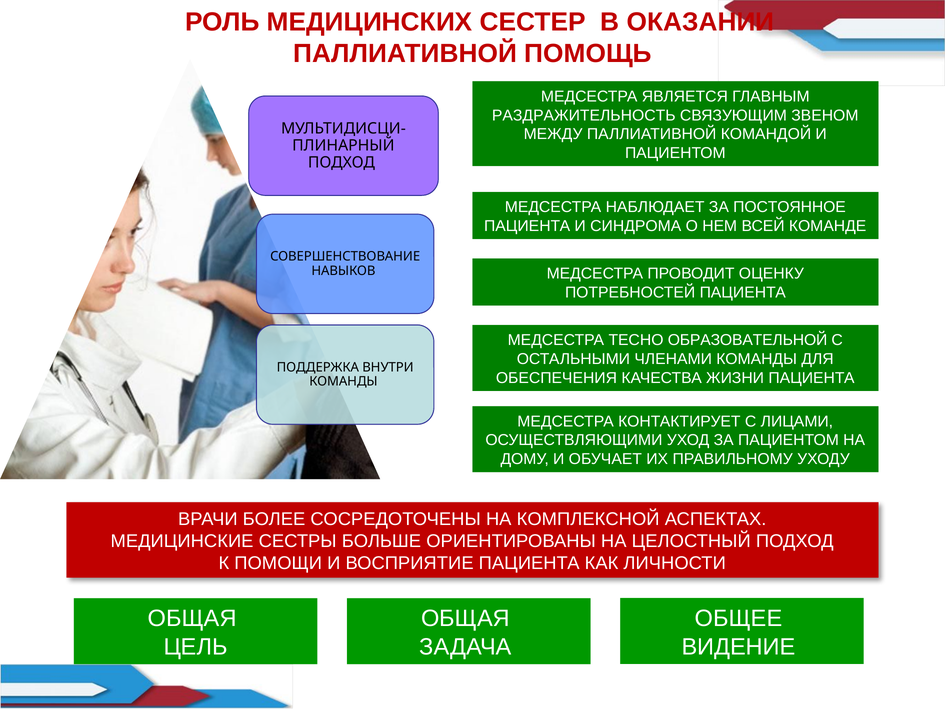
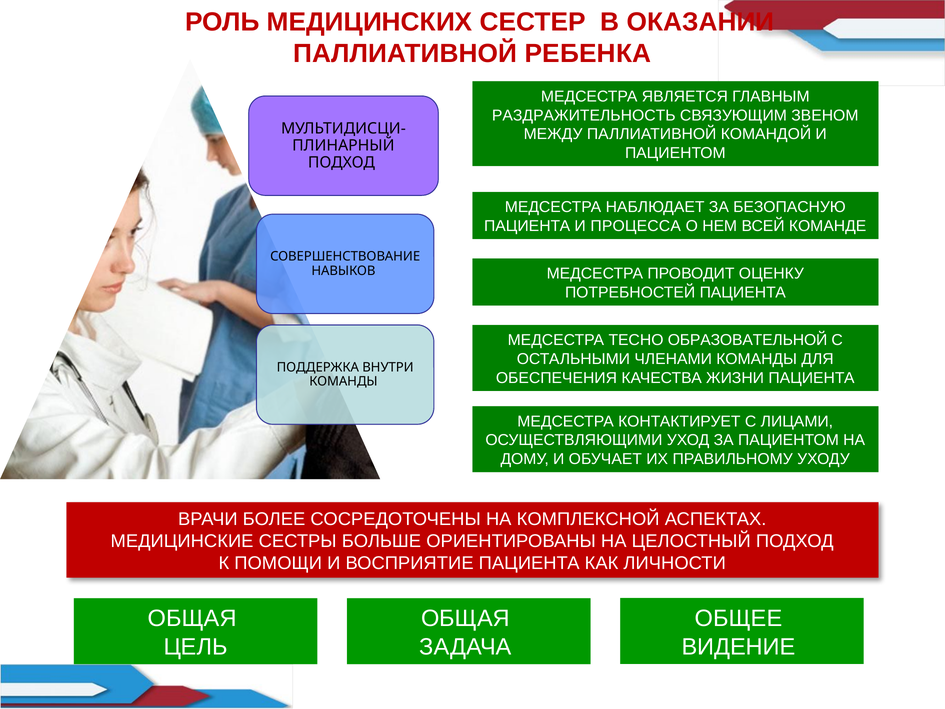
ПОМОЩЬ at (588, 54): ПОМОЩЬ -> РЕБЕНКА
ПОСТОЯННОЕ: ПОСТОЯННОЕ -> БЕЗОПАСНУЮ
СИНДРОМА: СИНДРОМА -> ПРОЦЕССА
